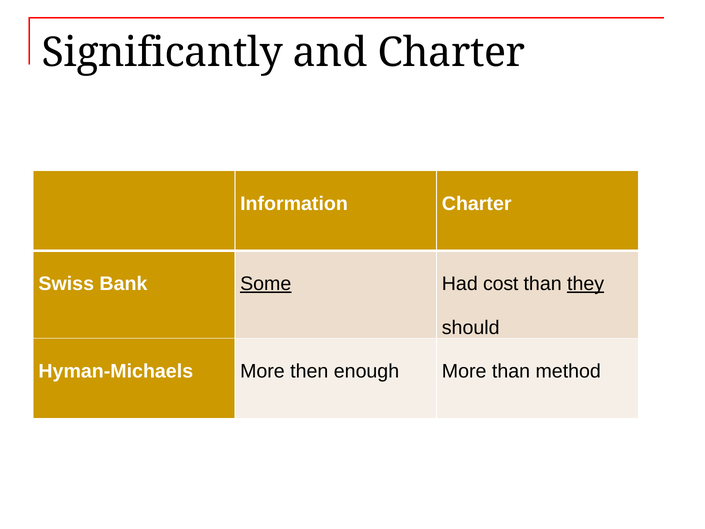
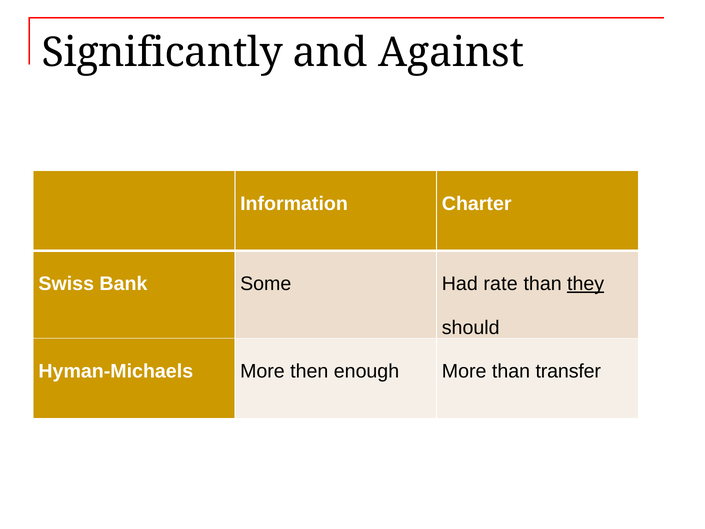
and Charter: Charter -> Against
Some underline: present -> none
cost: cost -> rate
method: method -> transfer
